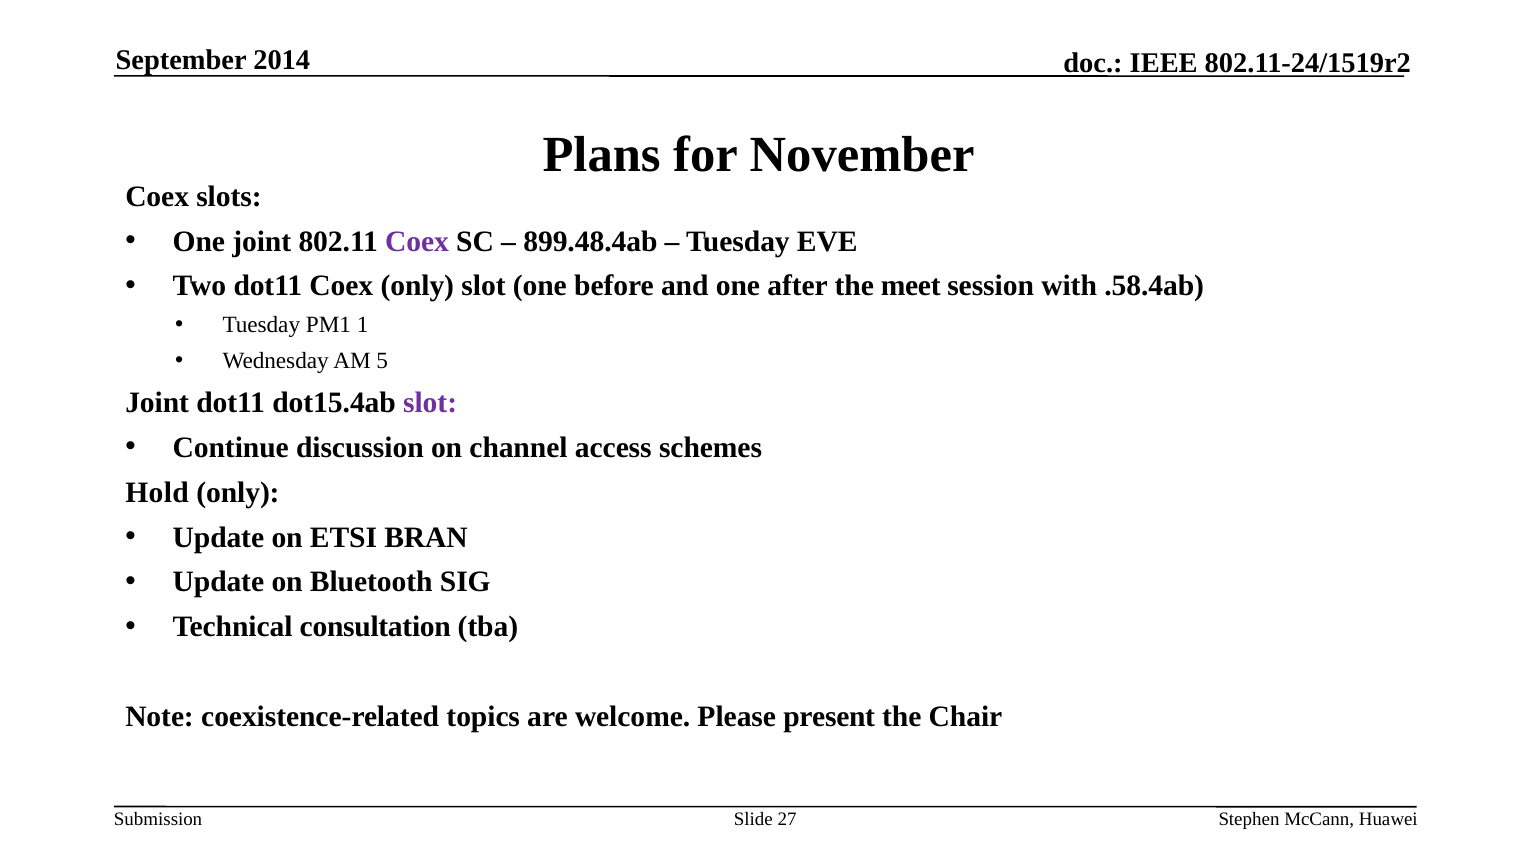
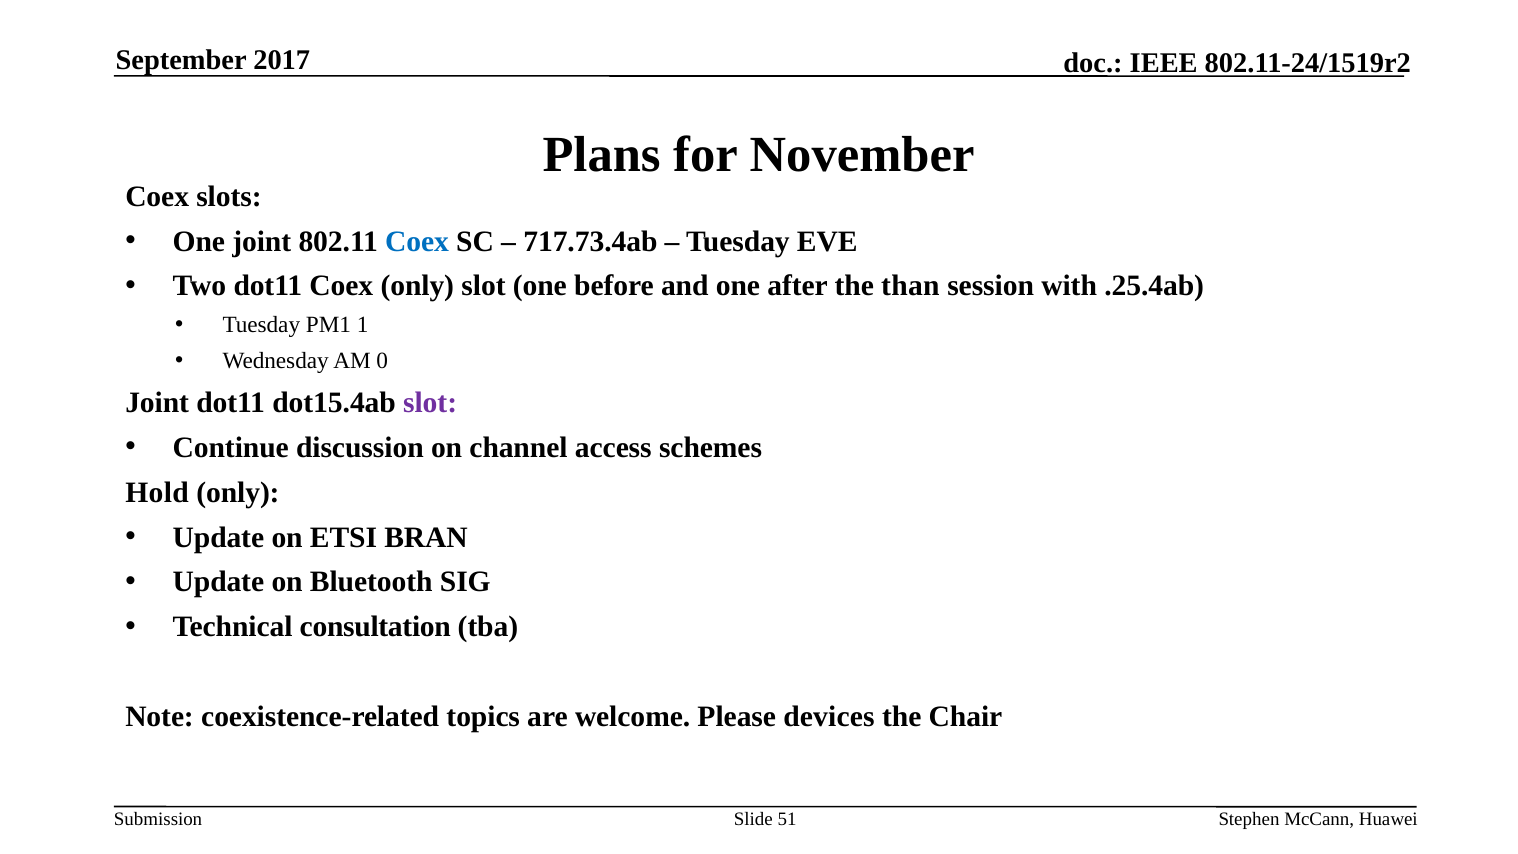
2014: 2014 -> 2017
Coex at (417, 241) colour: purple -> blue
899.48.4ab: 899.48.4ab -> 717.73.4ab
meet: meet -> than
.58.4ab: .58.4ab -> .25.4ab
5: 5 -> 0
present: present -> devices
27: 27 -> 51
